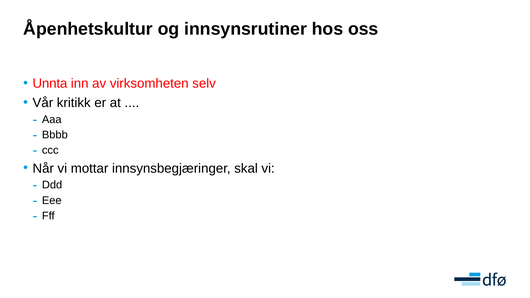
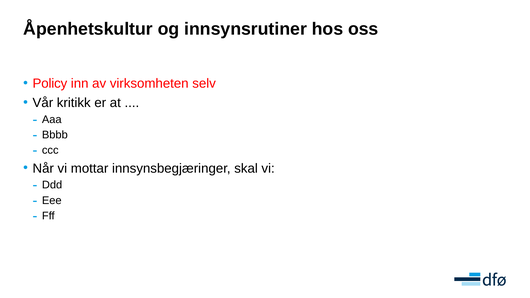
Unnta: Unnta -> Policy
